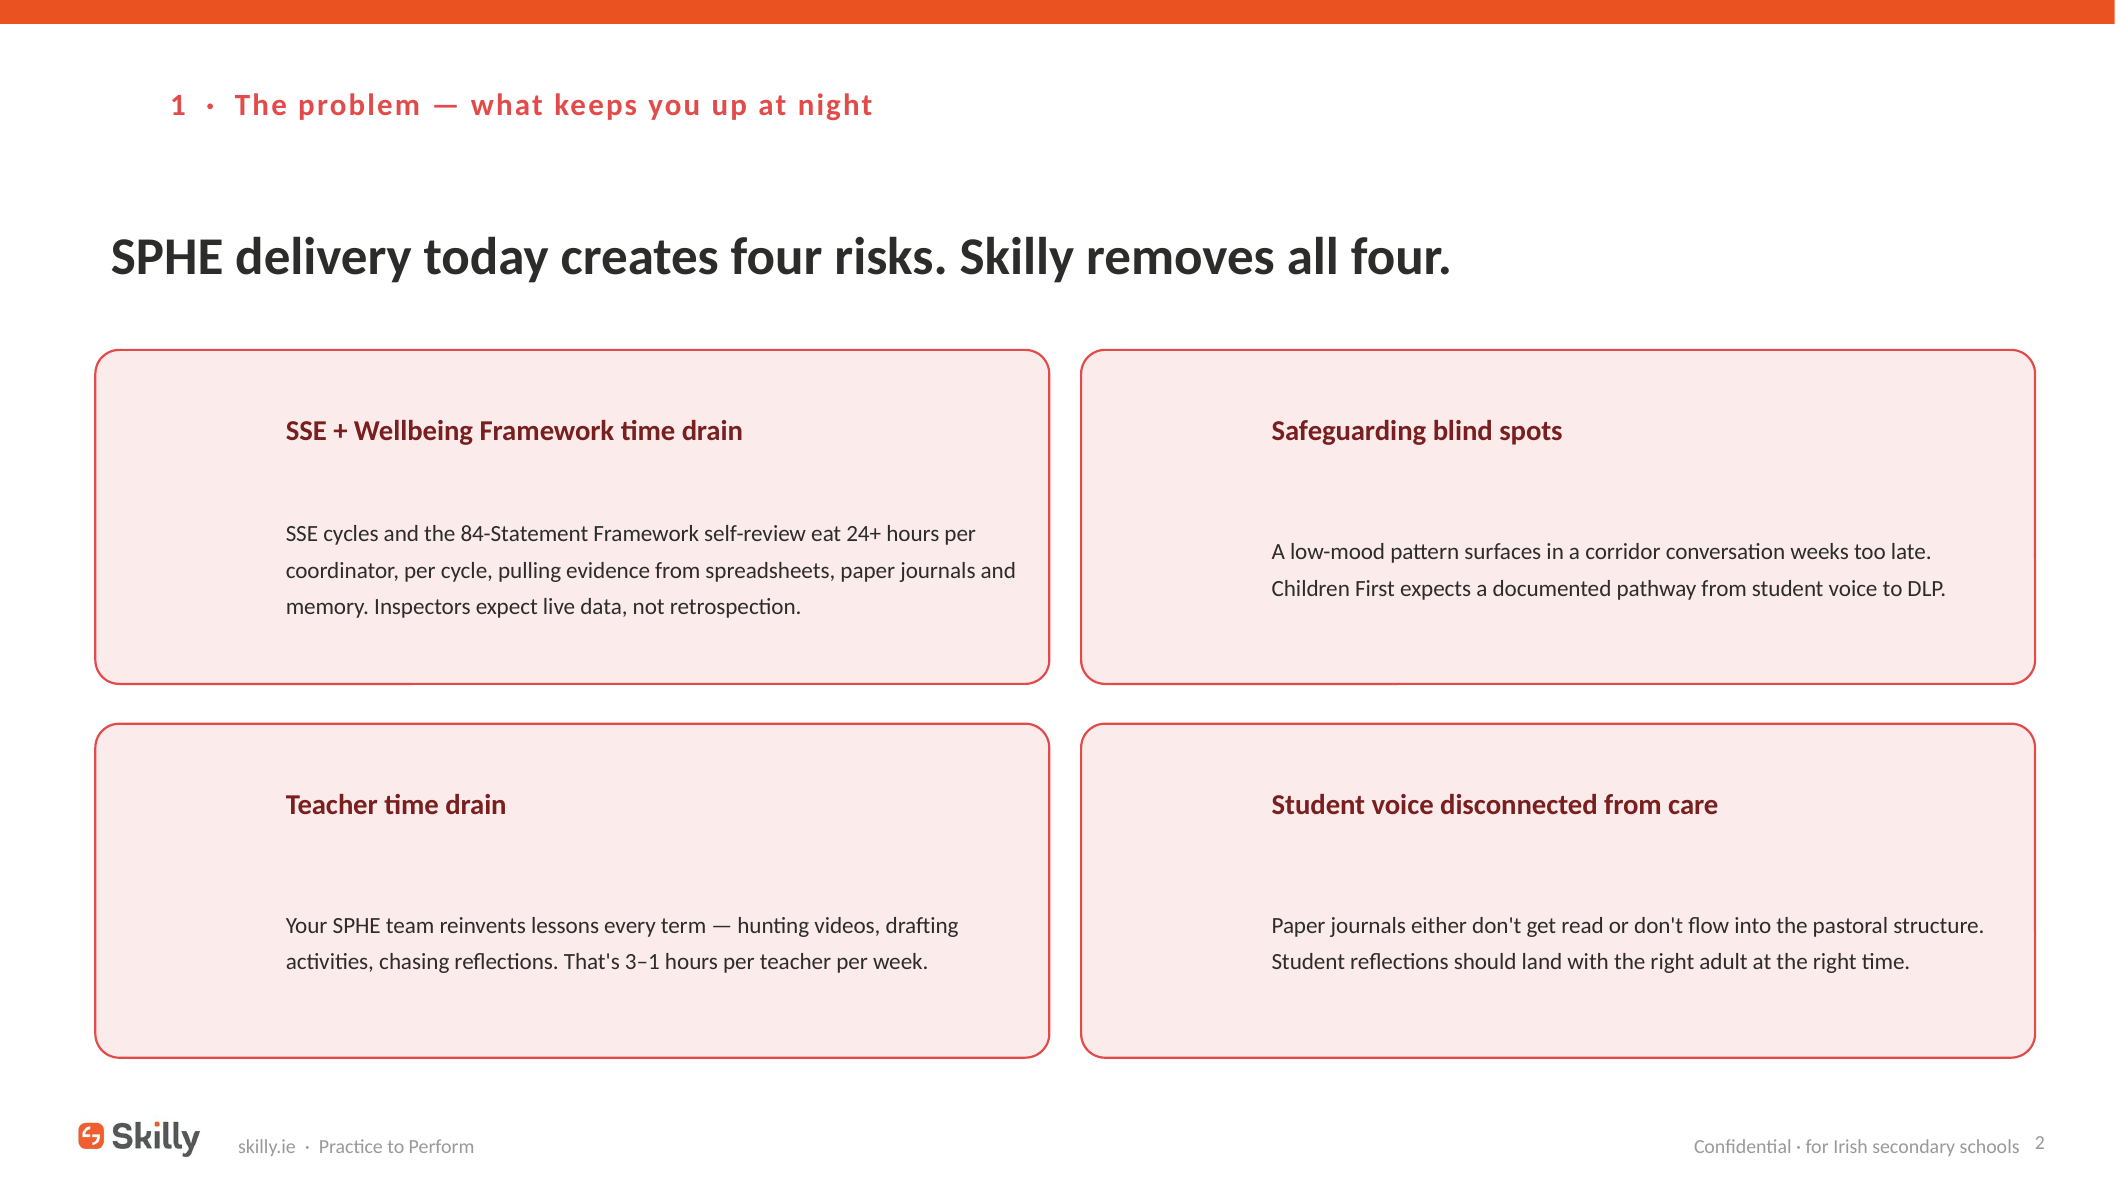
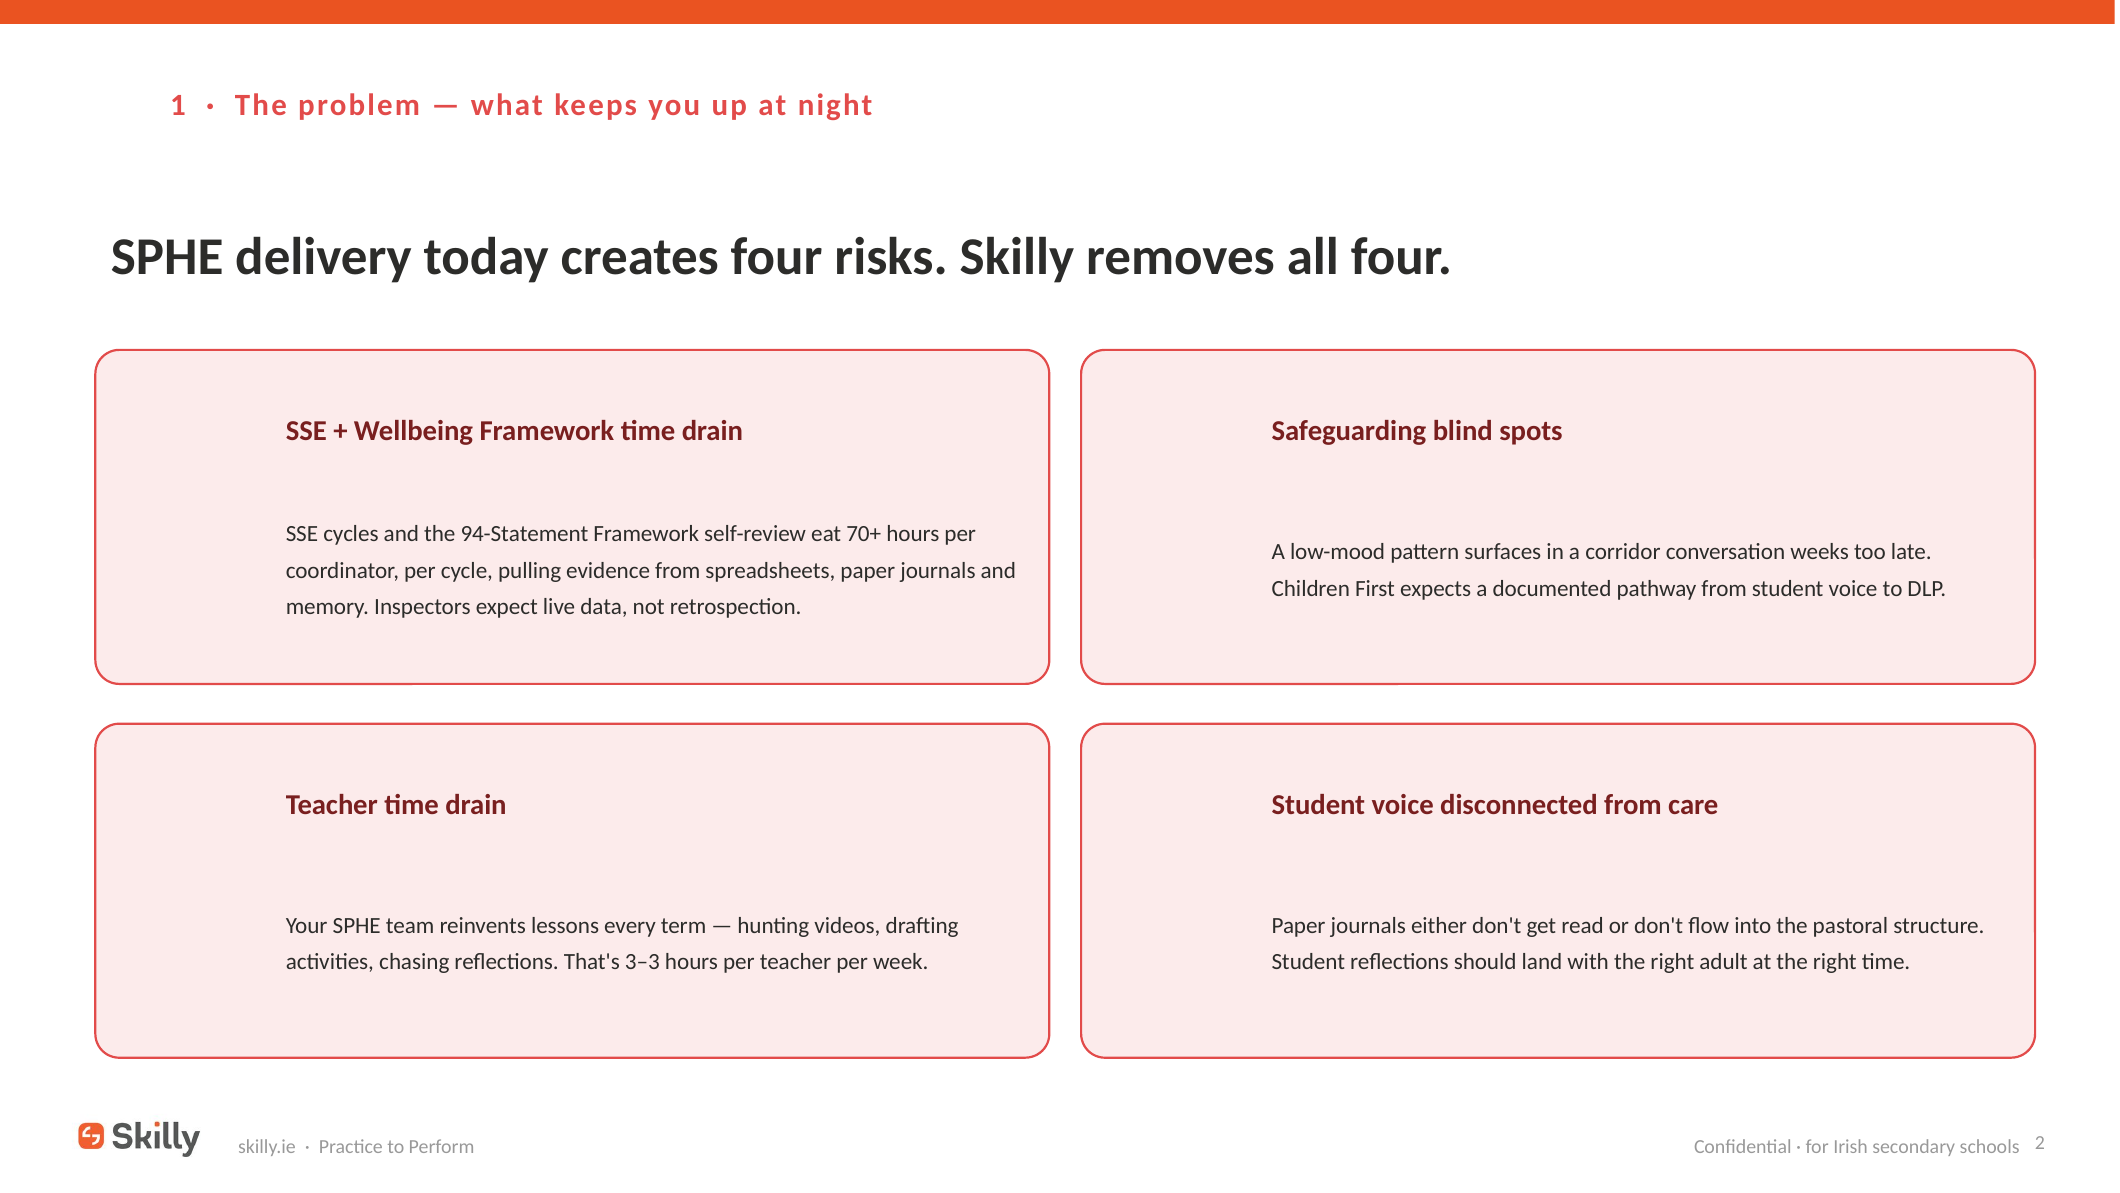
84-Statement: 84-Statement -> 94-Statement
24+: 24+ -> 70+
3–1: 3–1 -> 3–3
